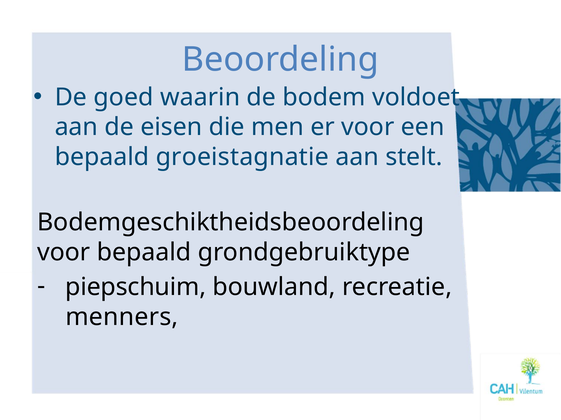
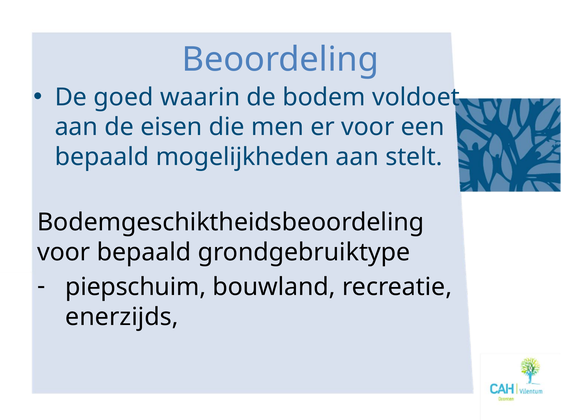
groeistagnatie: groeistagnatie -> mogelijkheden
menners: menners -> enerzijds
